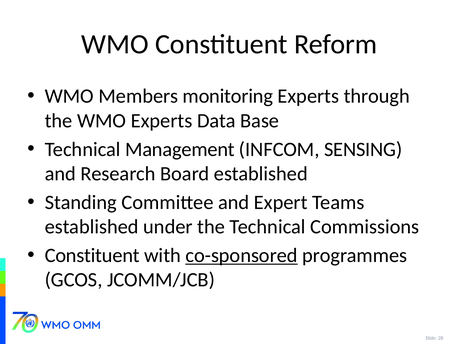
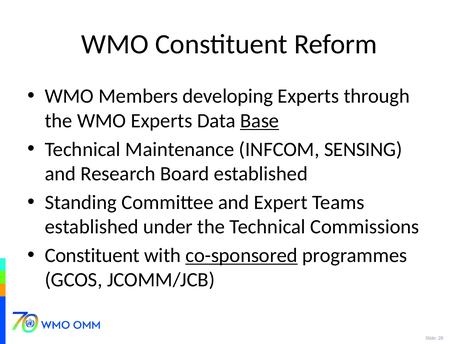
monitoring: monitoring -> developing
Base underline: none -> present
Management: Management -> Maintenance
